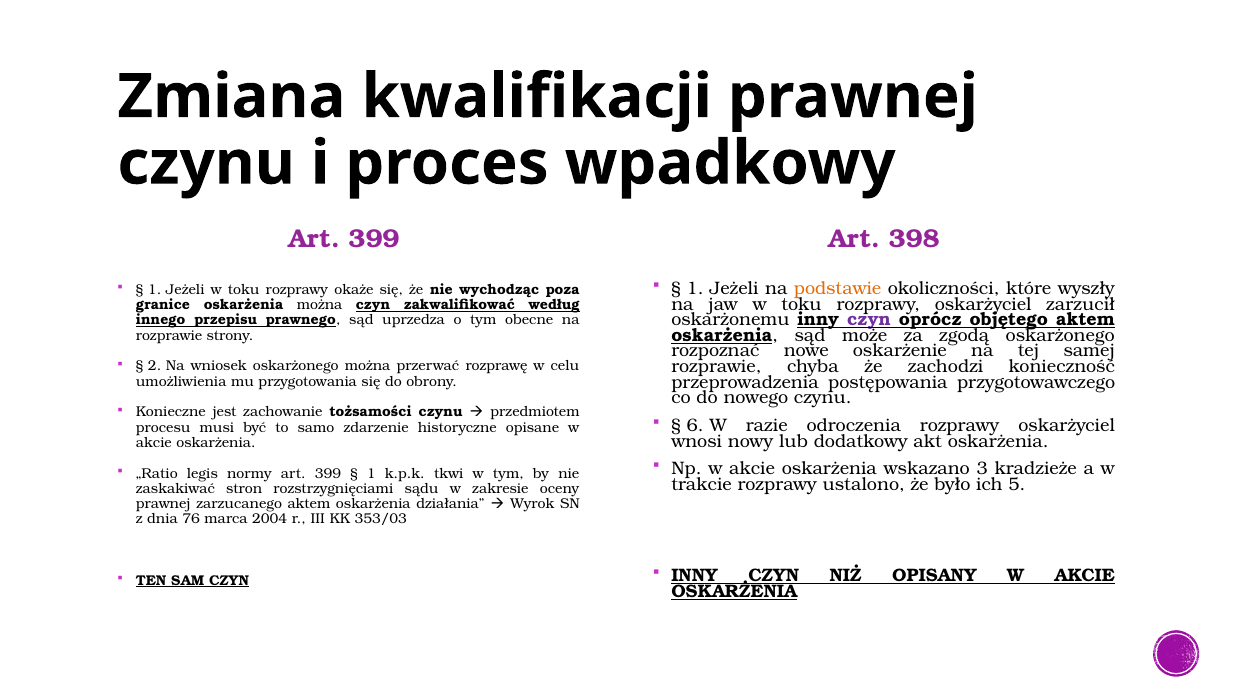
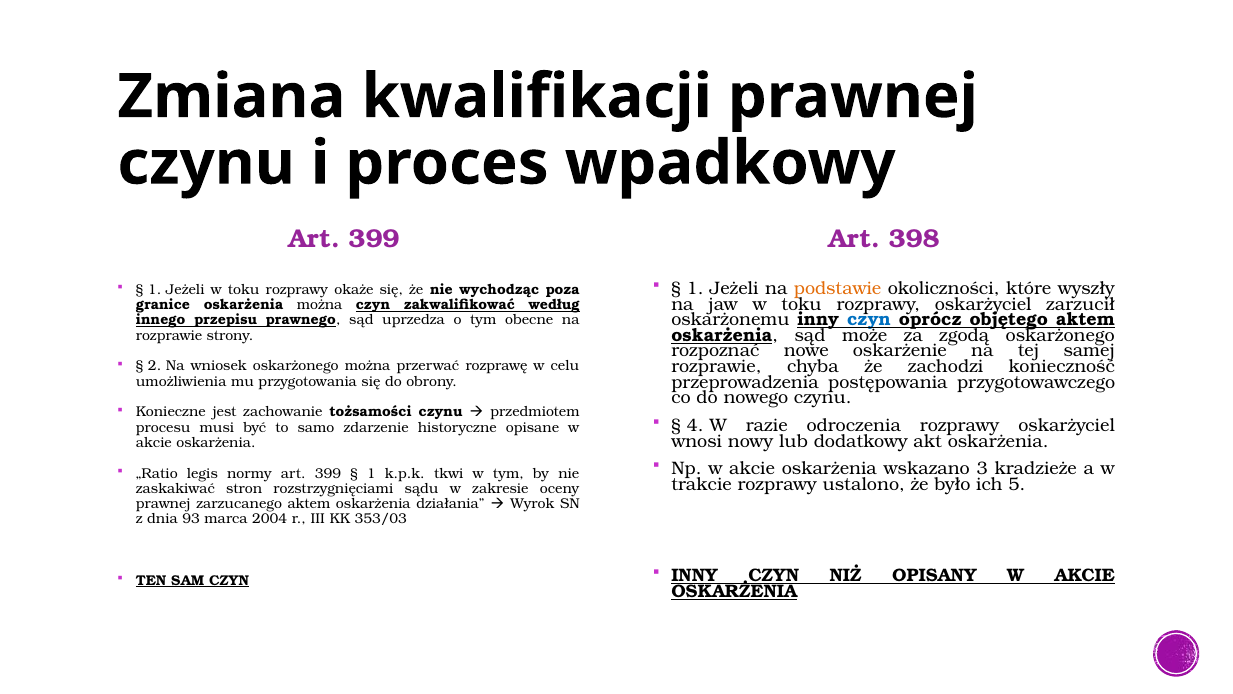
czyn at (869, 320) colour: purple -> blue
6: 6 -> 4
76: 76 -> 93
